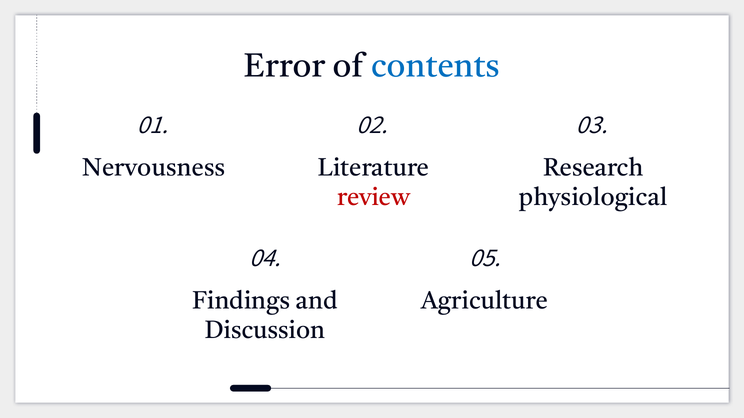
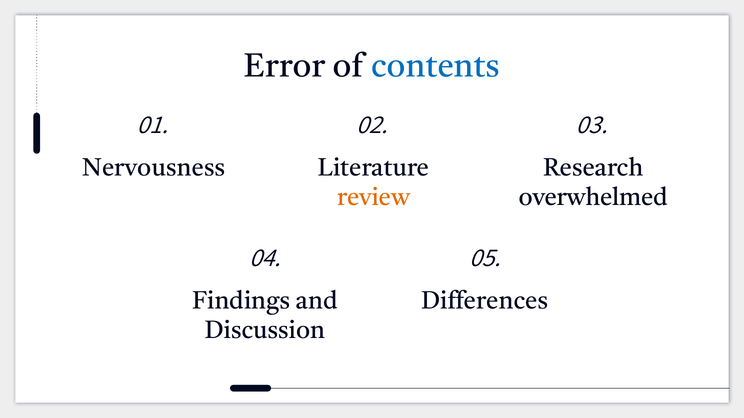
review colour: red -> orange
physiological: physiological -> overwhelmed
Agriculture: Agriculture -> Differences
